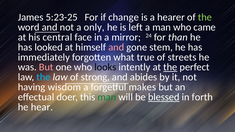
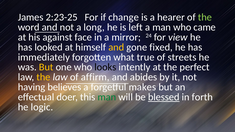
5:23-25: 5:23-25 -> 2:23-25
only: only -> long
central: central -> against
than: than -> view
and at (116, 47) colour: pink -> yellow
stem: stem -> fixed
But at (46, 67) colour: pink -> yellow
the at (170, 67) underline: present -> none
the at (43, 77) colour: light blue -> yellow
strong: strong -> affirm
wisdom: wisdom -> believes
hear: hear -> logic
